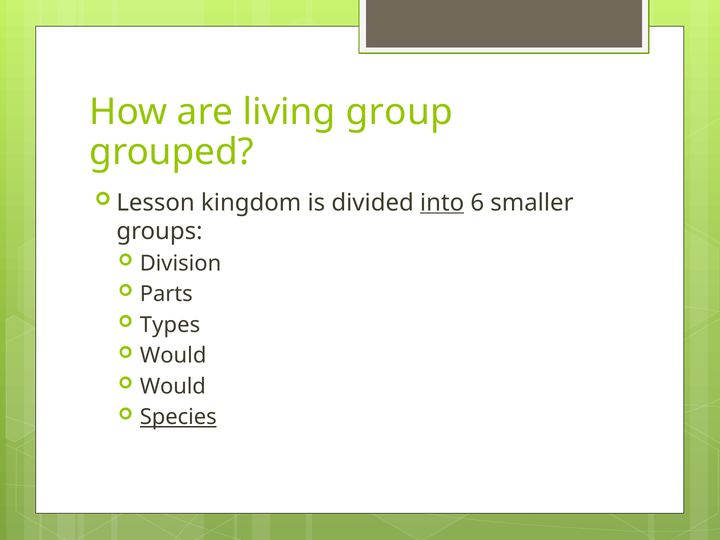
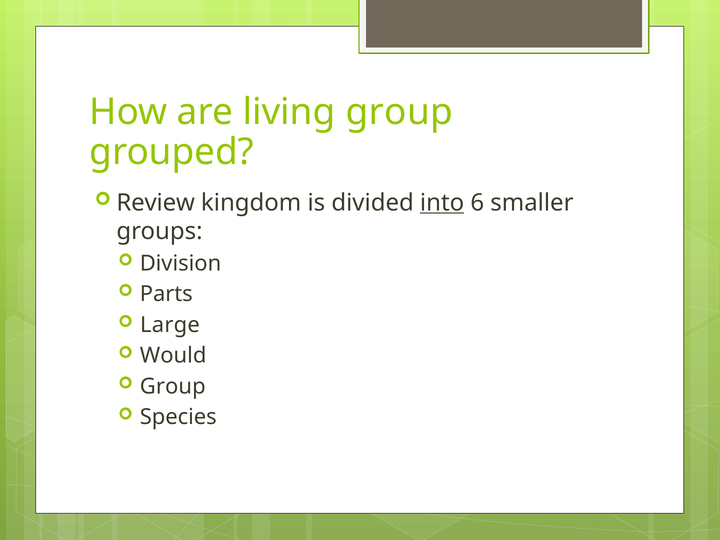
Lesson: Lesson -> Review
Types: Types -> Large
Would at (173, 386): Would -> Group
Species underline: present -> none
